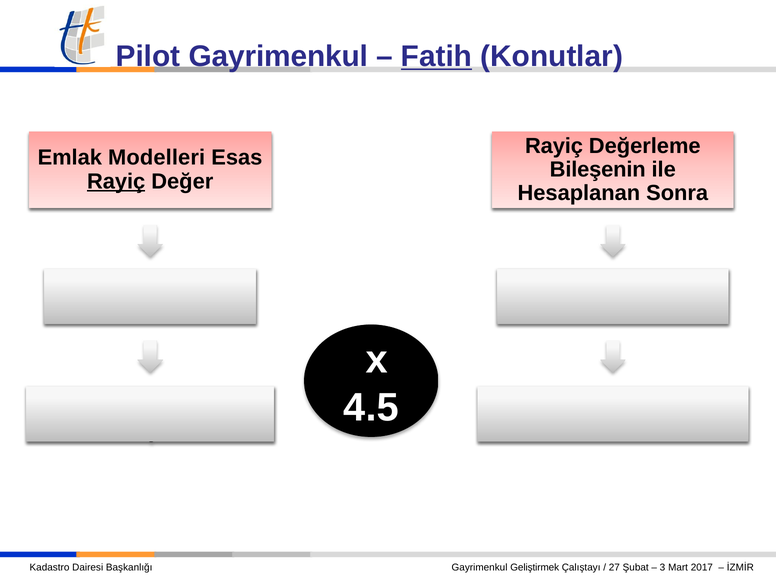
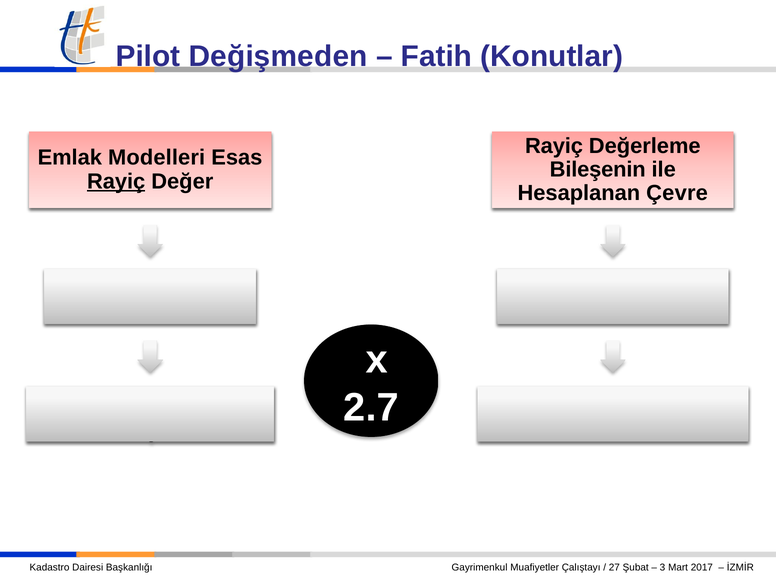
Pilot Gayrimenkul: Gayrimenkul -> Değişmeden
Fatih underline: present -> none
Sonra: Sonra -> Çevre
4.5 at (371, 407): 4.5 -> 2.7
Geliştirmek: Geliştirmek -> Muafiyetler
